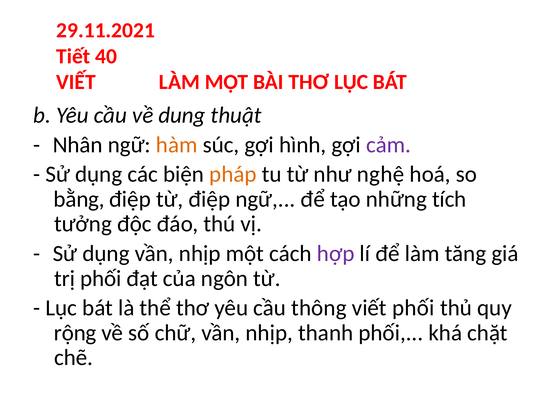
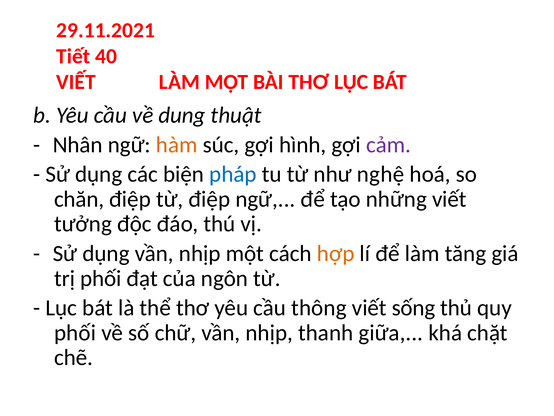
pháp colour: orange -> blue
bằng: bằng -> chăn
những tích: tích -> viết
hợp colour: purple -> orange
viết phối: phối -> sống
rộng at (75, 332): rộng -> phối
thanh phối: phối -> giữa
